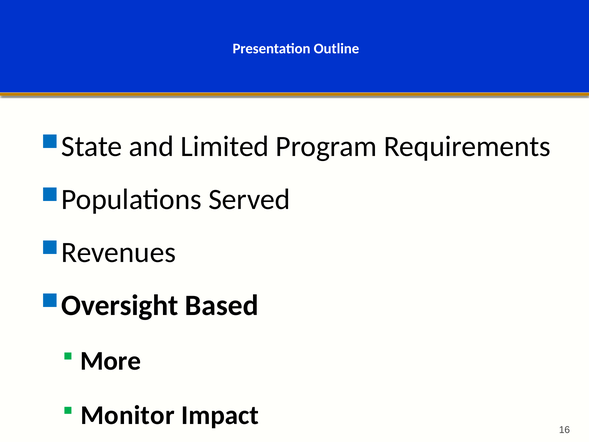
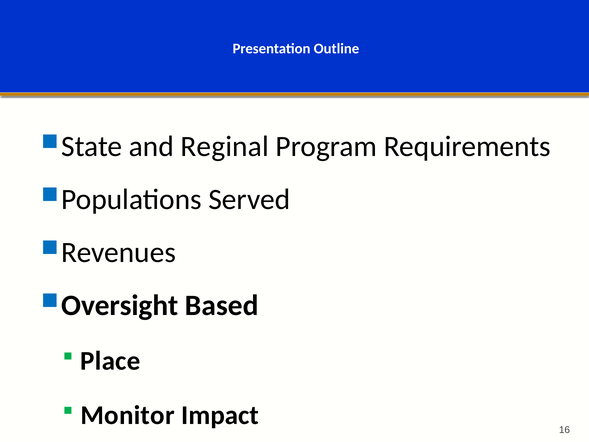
Limited: Limited -> Reginal
More: More -> Place
